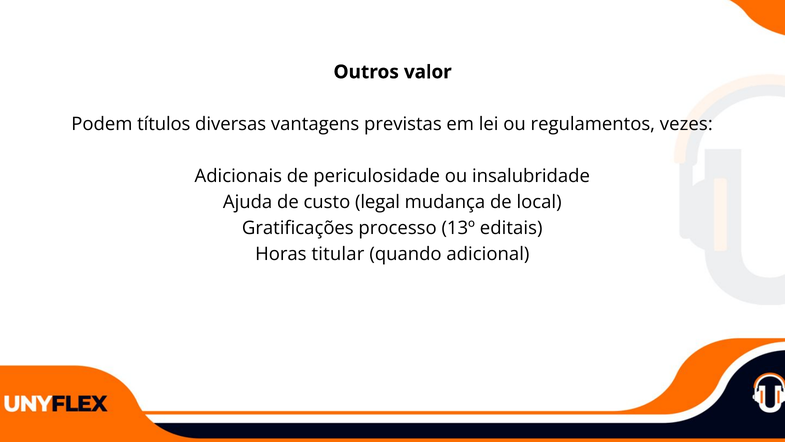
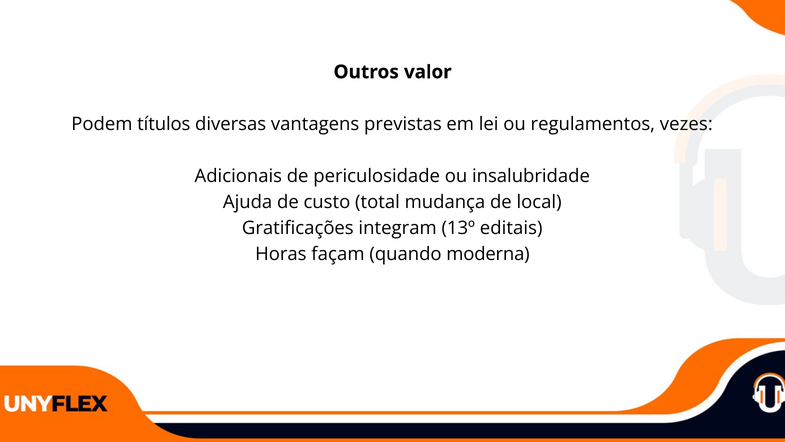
legal: legal -> total
processo: processo -> integram
titular: titular -> façam
adicional: adicional -> moderna
